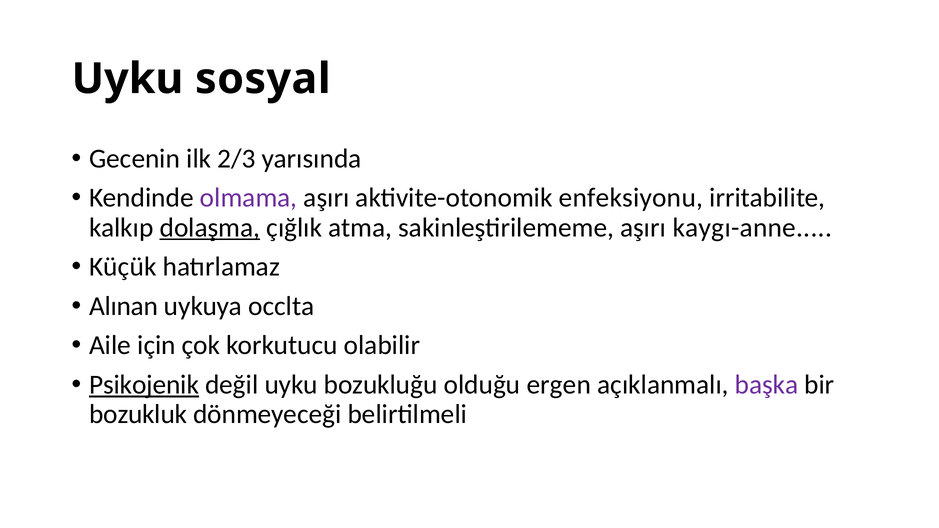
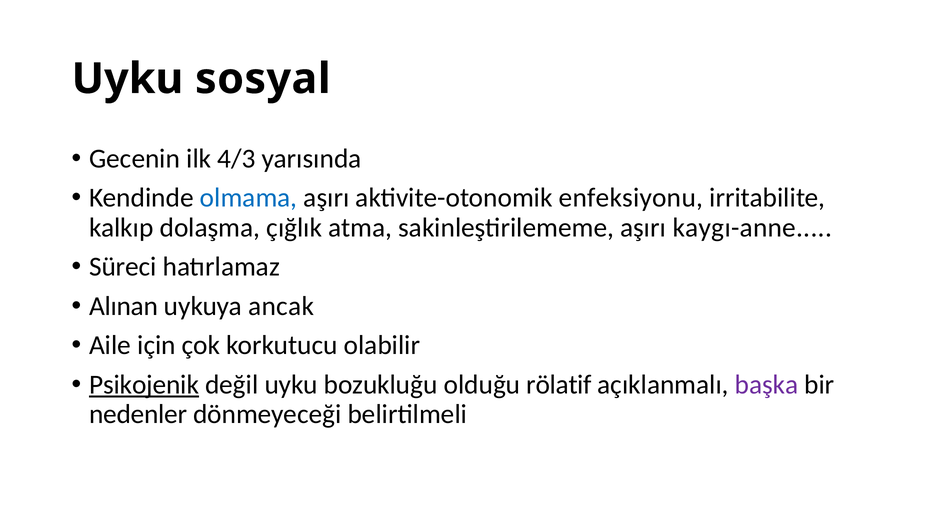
2/3: 2/3 -> 4/3
olmama colour: purple -> blue
dolaşma underline: present -> none
Küçük: Küçük -> Süreci
occlta: occlta -> ancak
ergen: ergen -> rölatif
bozukluk: bozukluk -> nedenler
